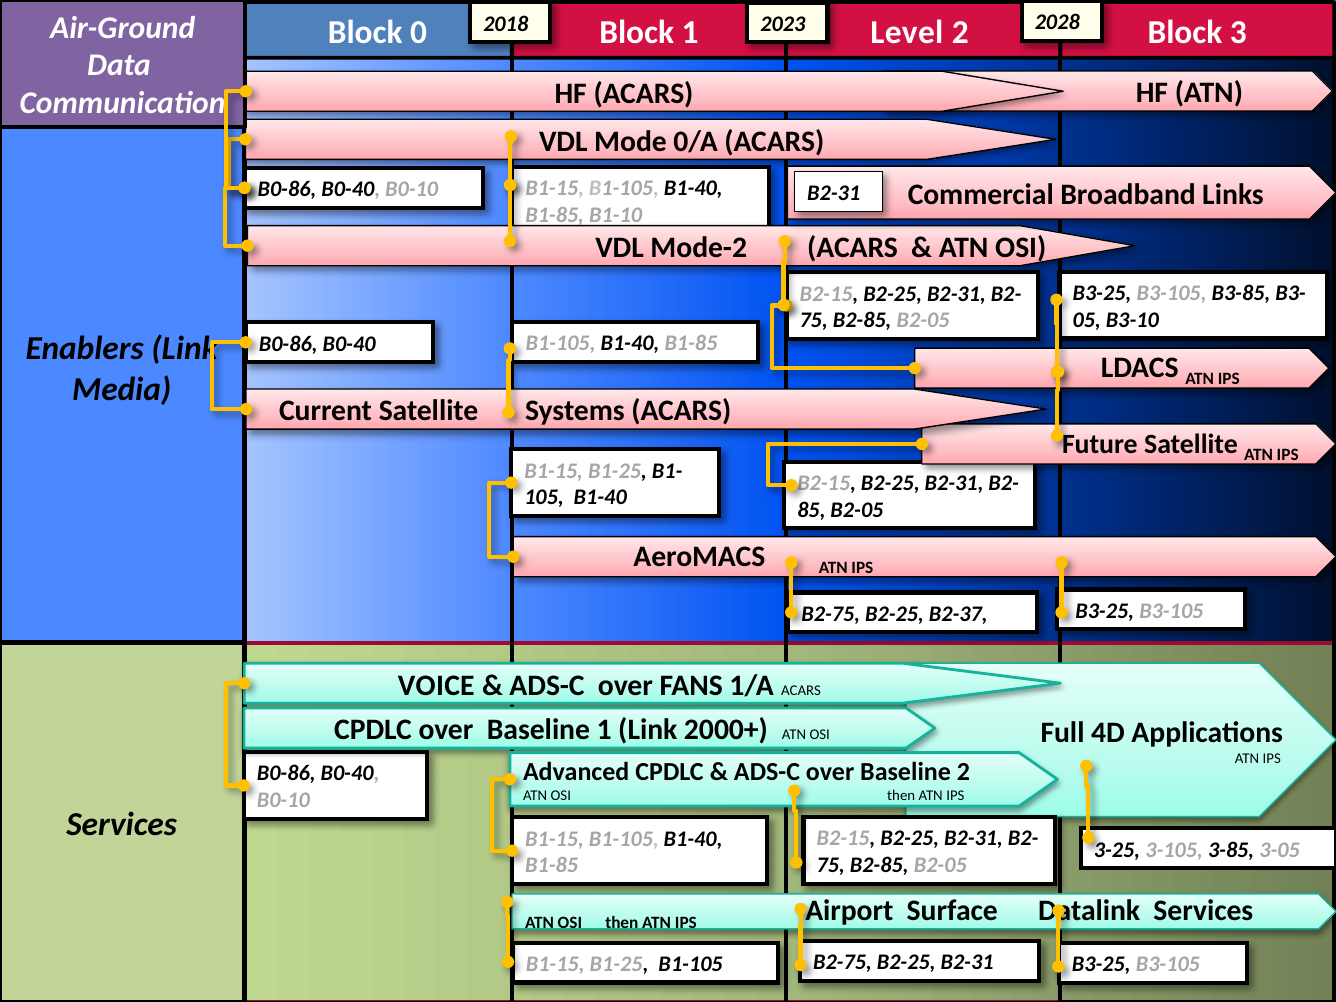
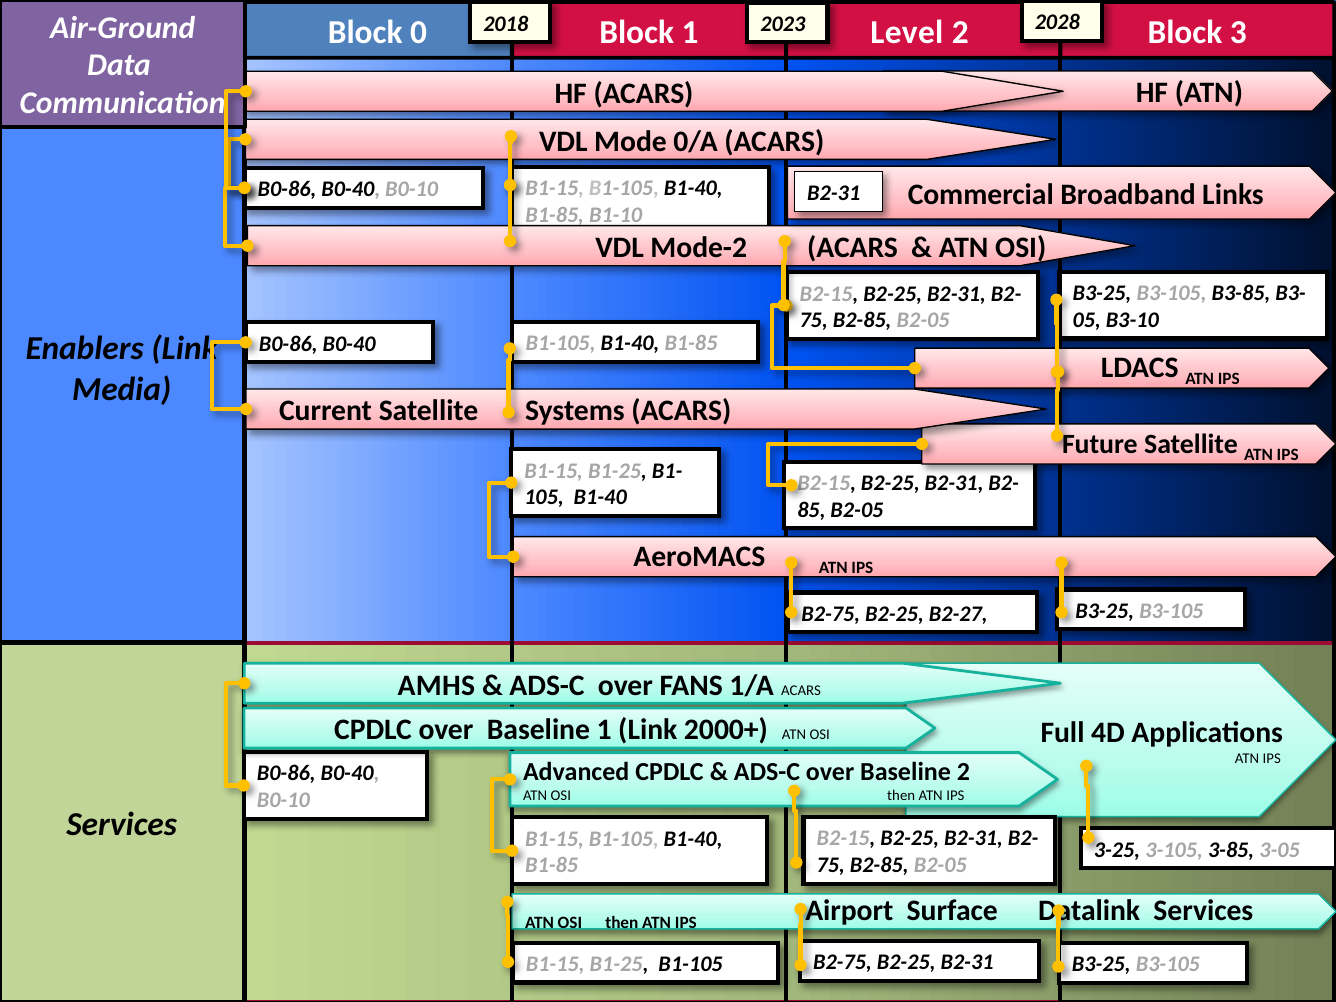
B2-37: B2-37 -> B2-27
VOICE: VOICE -> AMHS
